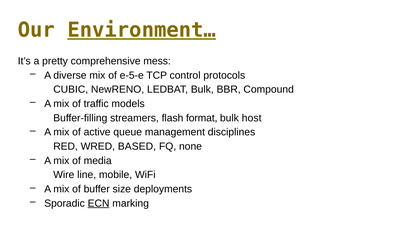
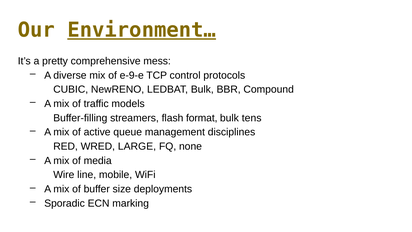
e-5-e: e-5-e -> e-9-e
host: host -> tens
BASED: BASED -> LARGE
ECN underline: present -> none
